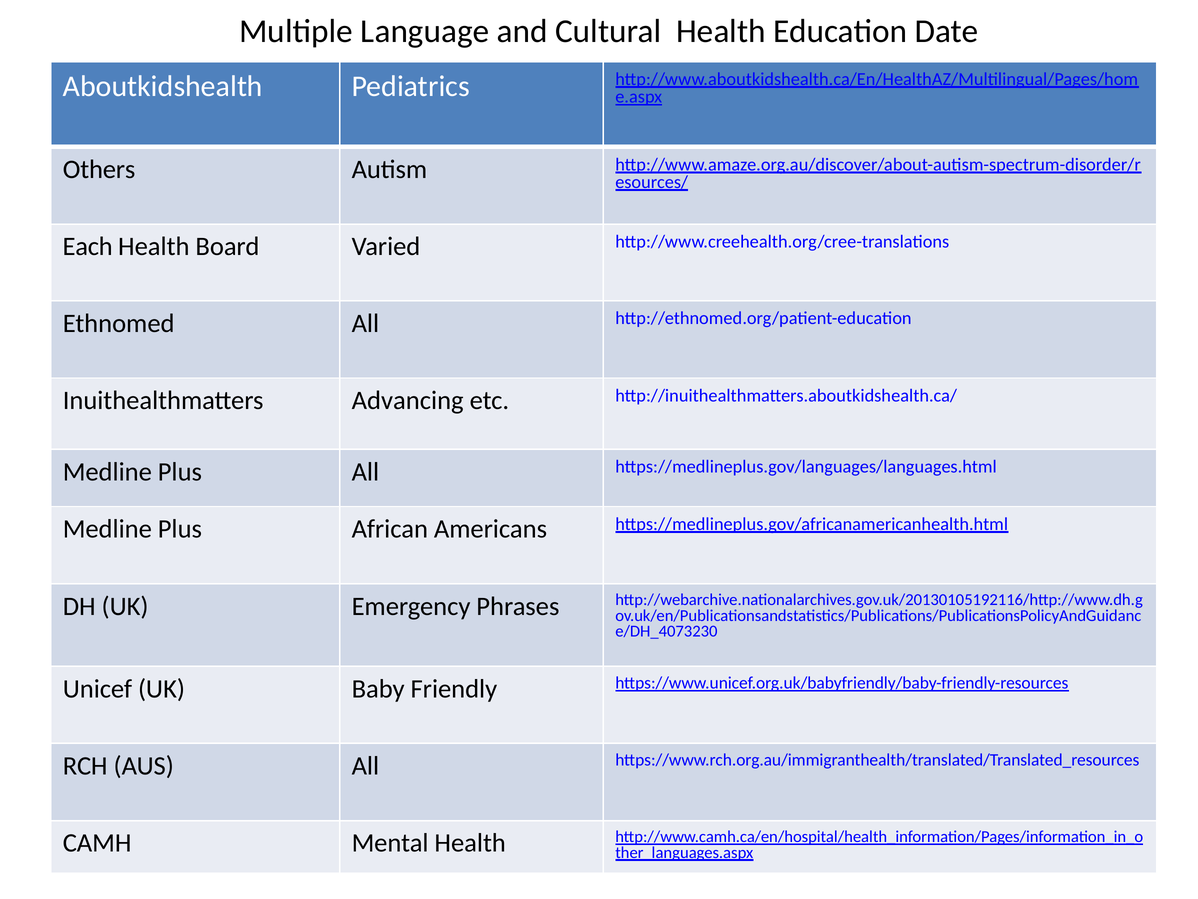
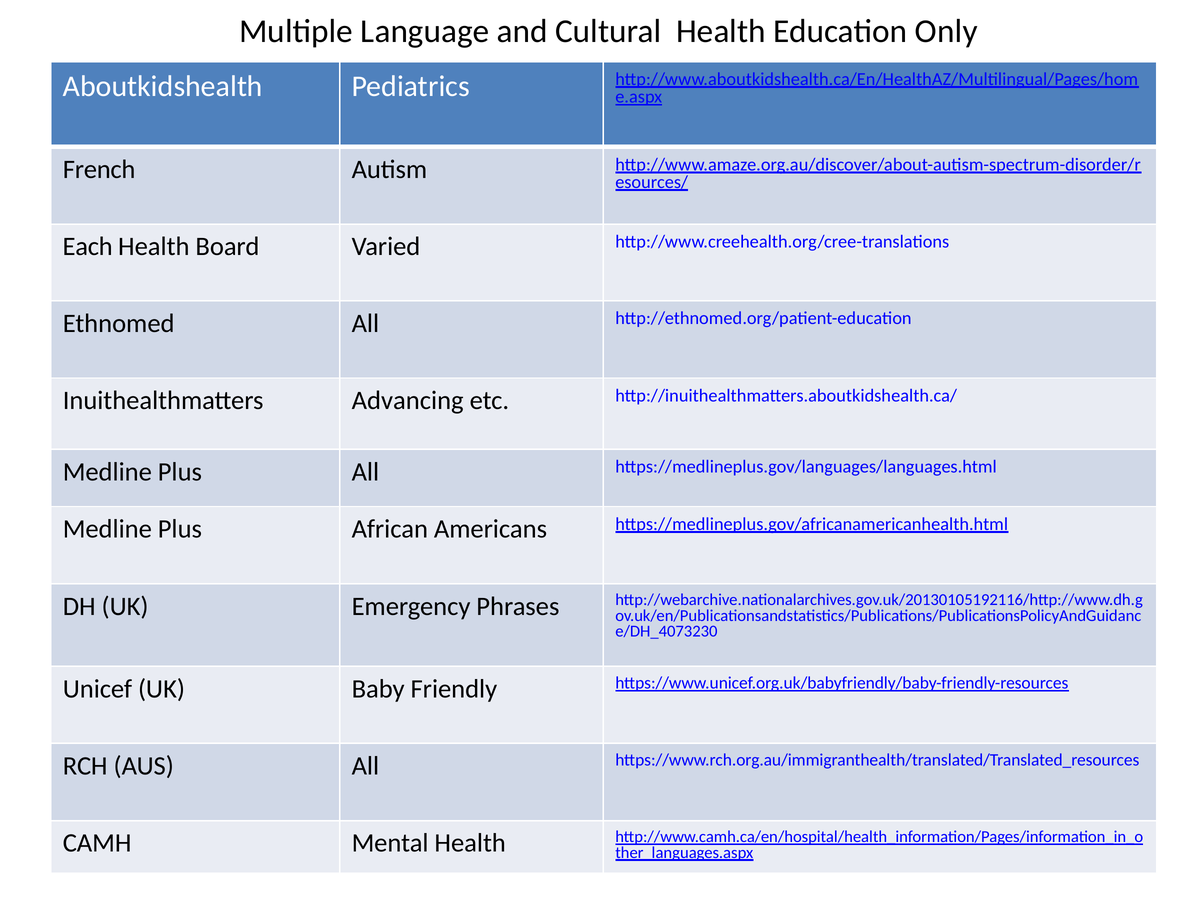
Date: Date -> Only
Others: Others -> French
